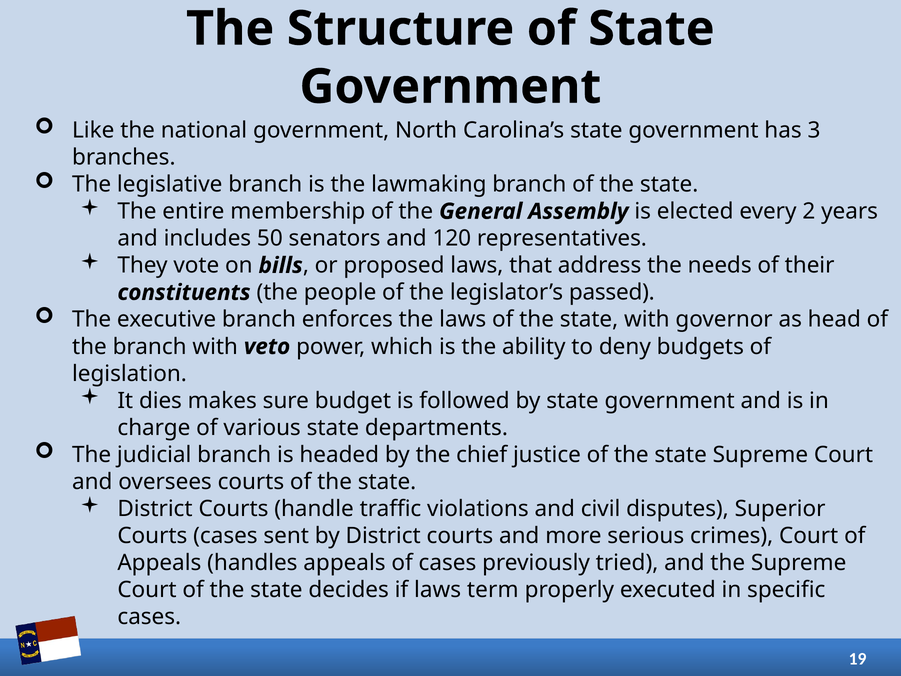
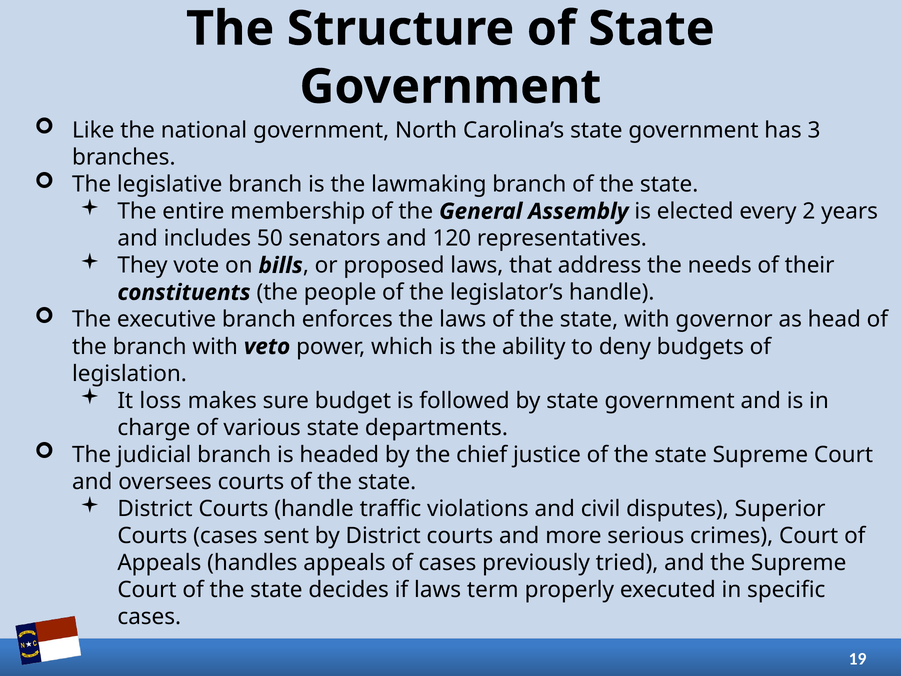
legislator’s passed: passed -> handle
dies: dies -> loss
